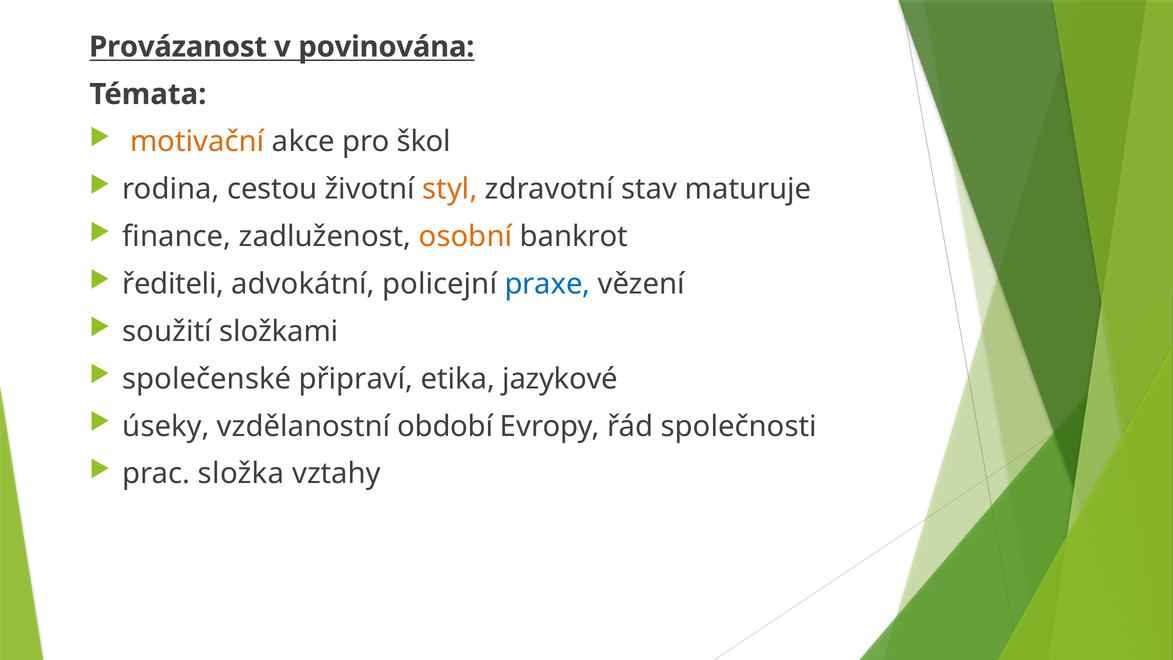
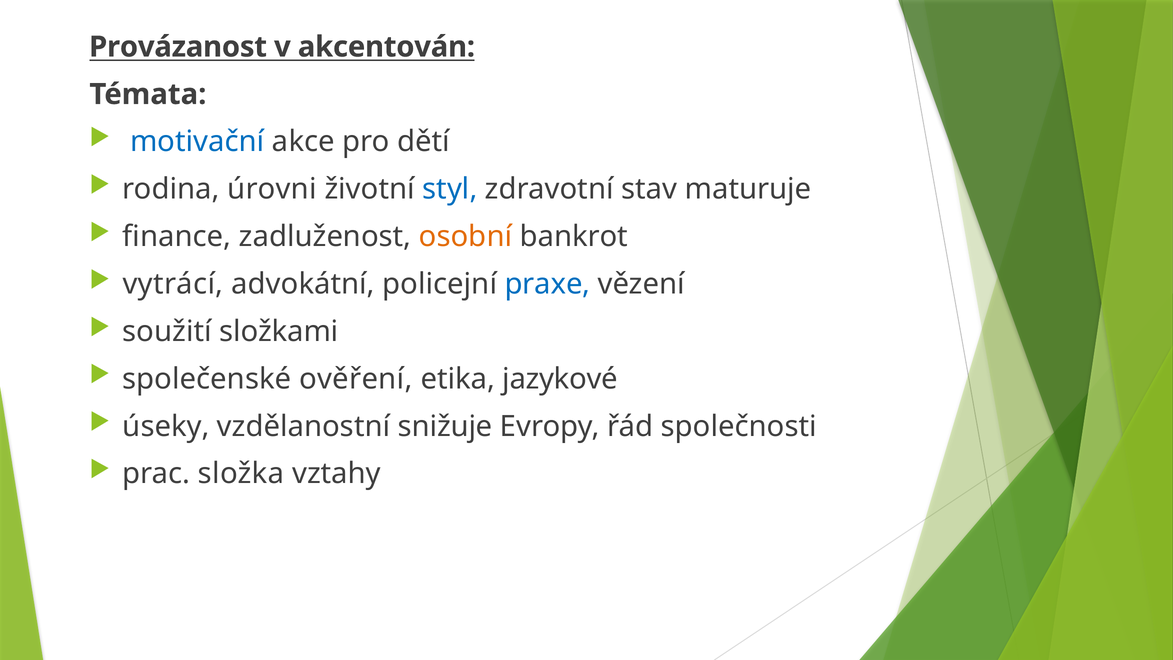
povinována: povinována -> akcentován
motivační colour: orange -> blue
škol: škol -> dětí
cestou: cestou -> úrovni
styl colour: orange -> blue
řediteli: řediteli -> vytrácí
připraví: připraví -> ověření
období: období -> snižuje
